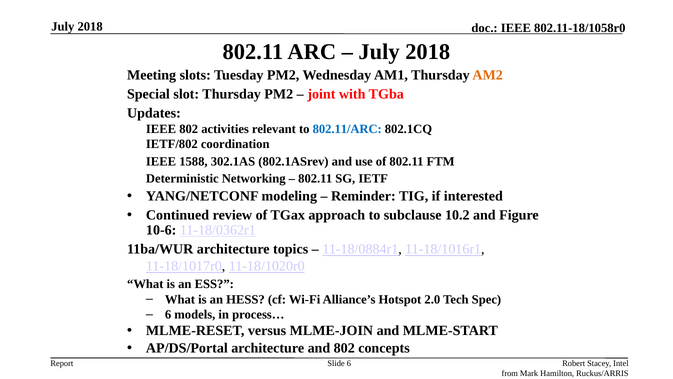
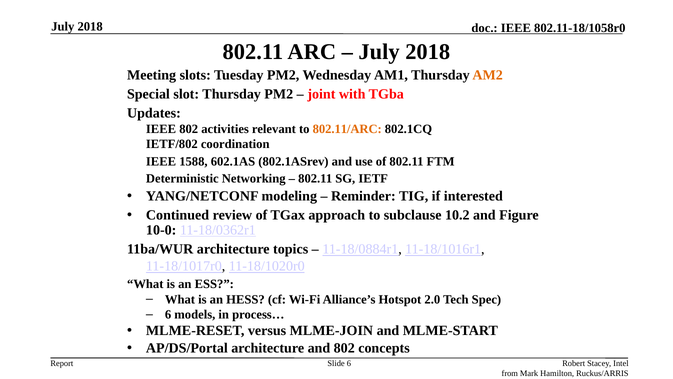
802.11/ARC colour: blue -> orange
302.1AS: 302.1AS -> 602.1AS
10-6: 10-6 -> 10-0
